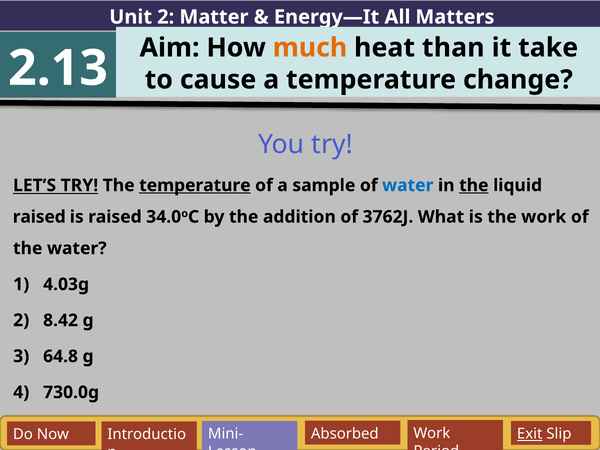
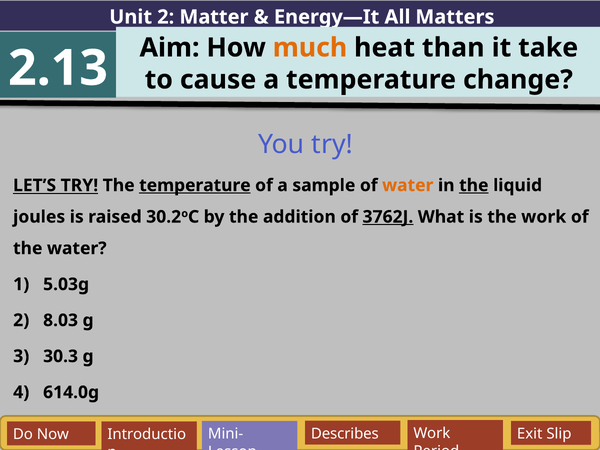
water at (408, 185) colour: blue -> orange
raised at (39, 217): raised -> joules
34.0: 34.0 -> 30.2
3762J underline: none -> present
4.03g: 4.03g -> 5.03g
8.42: 8.42 -> 8.03
64.8: 64.8 -> 30.3
730.0g: 730.0g -> 614.0g
Absorbed: Absorbed -> Describes
Exit underline: present -> none
